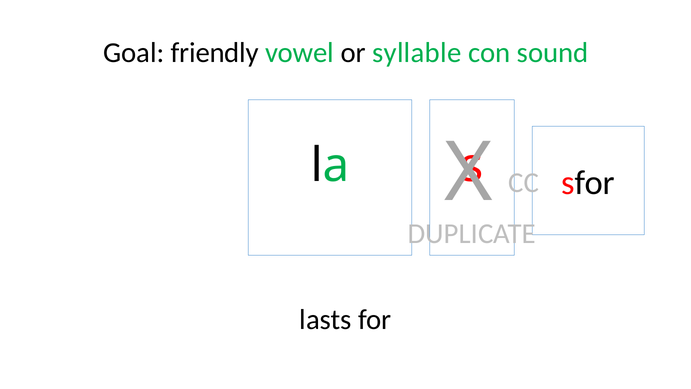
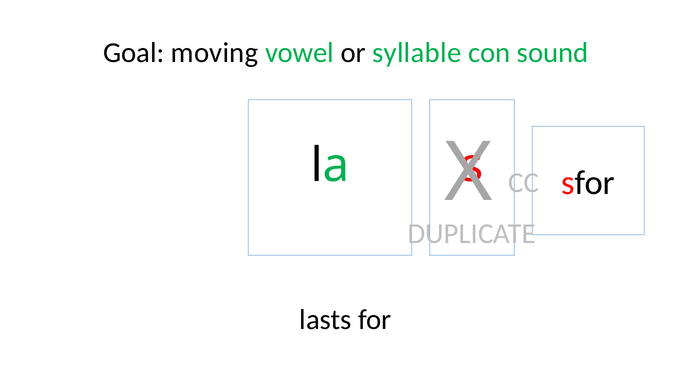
friendly: friendly -> moving
